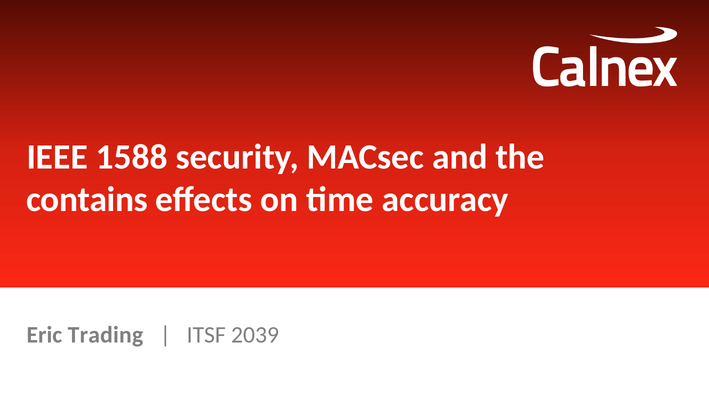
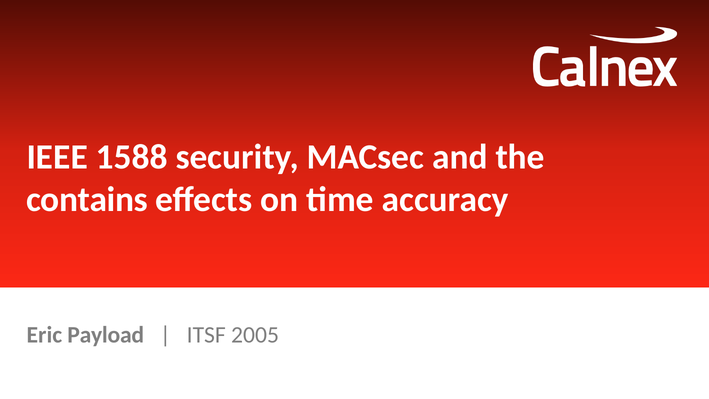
Trading: Trading -> Payload
2039: 2039 -> 2005
